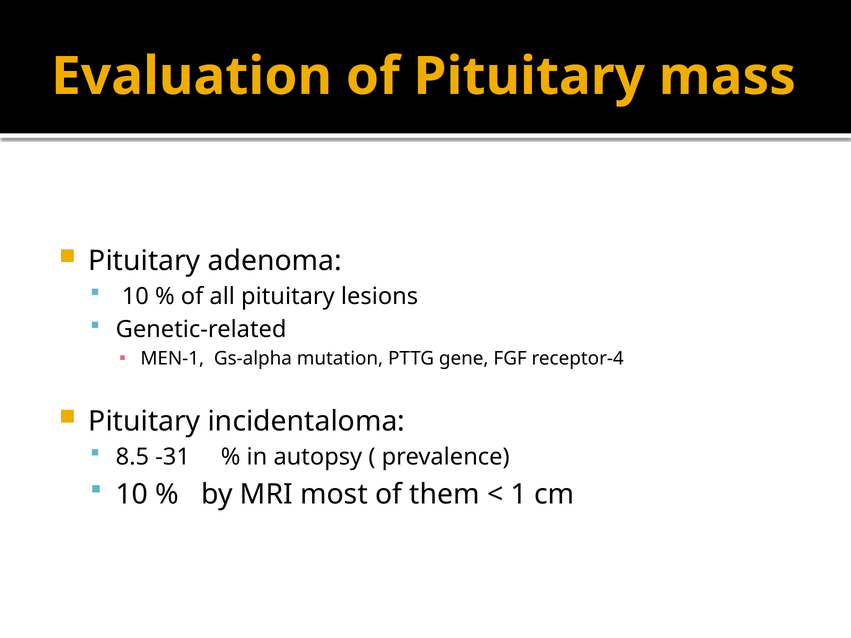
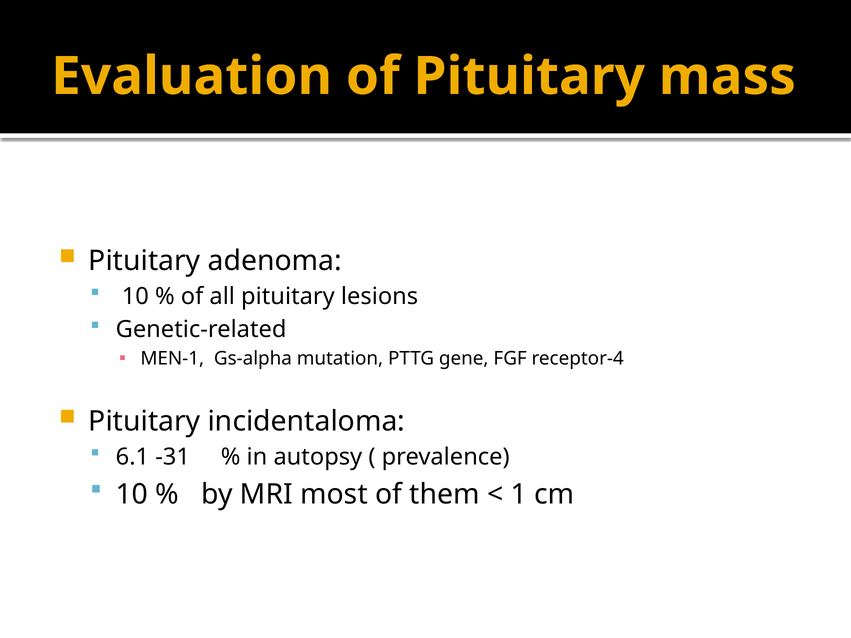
8.5: 8.5 -> 6.1
